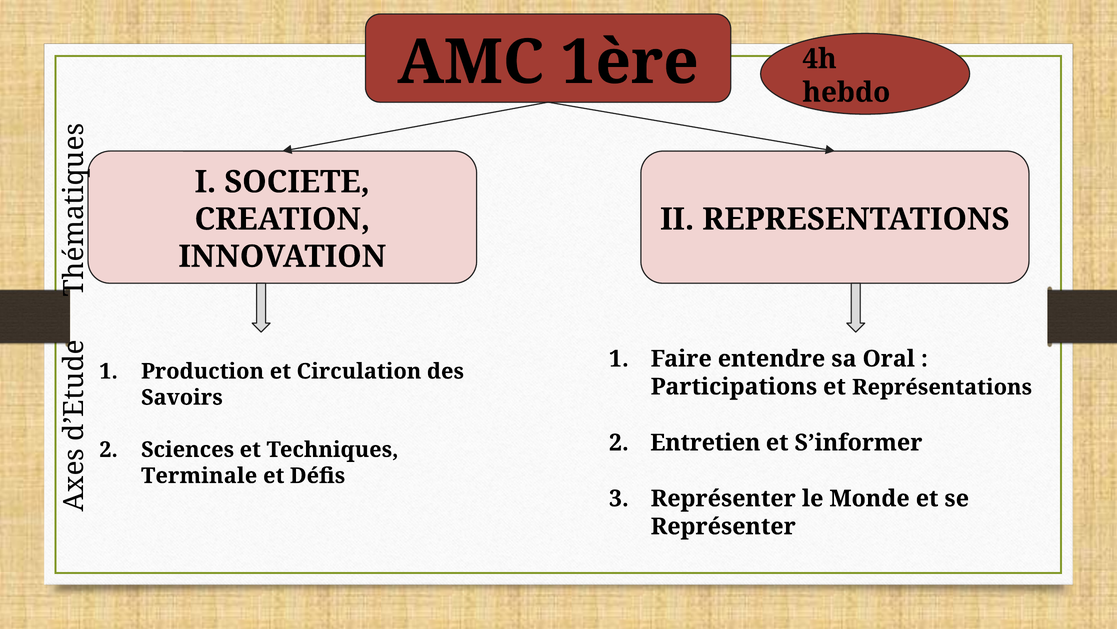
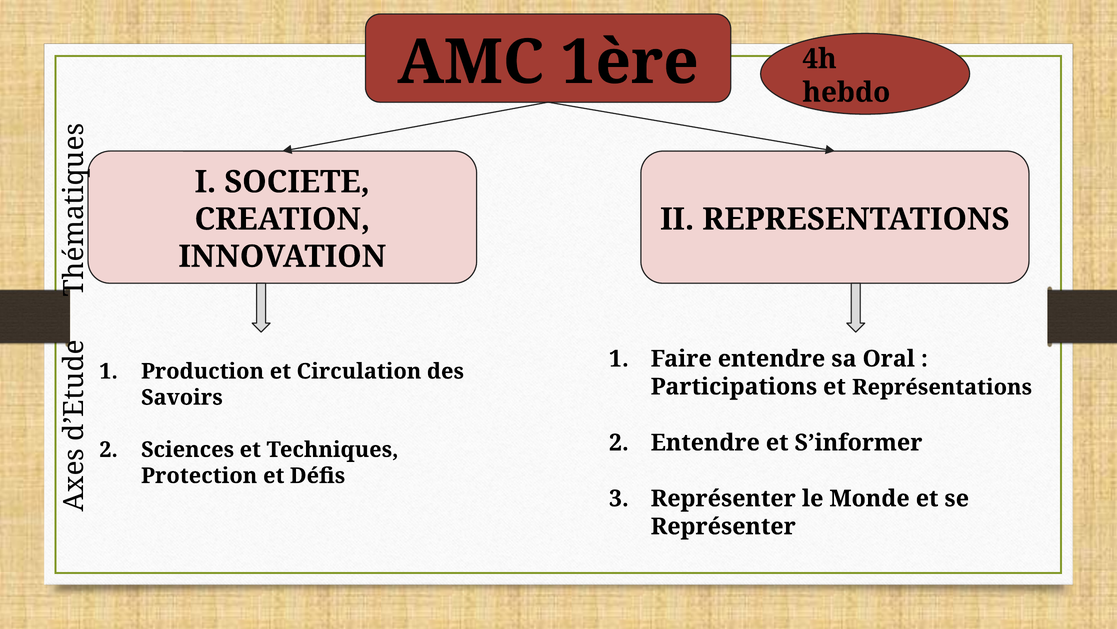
Entretien at (705, 442): Entretien -> Entendre
Terminale: Terminale -> Protection
